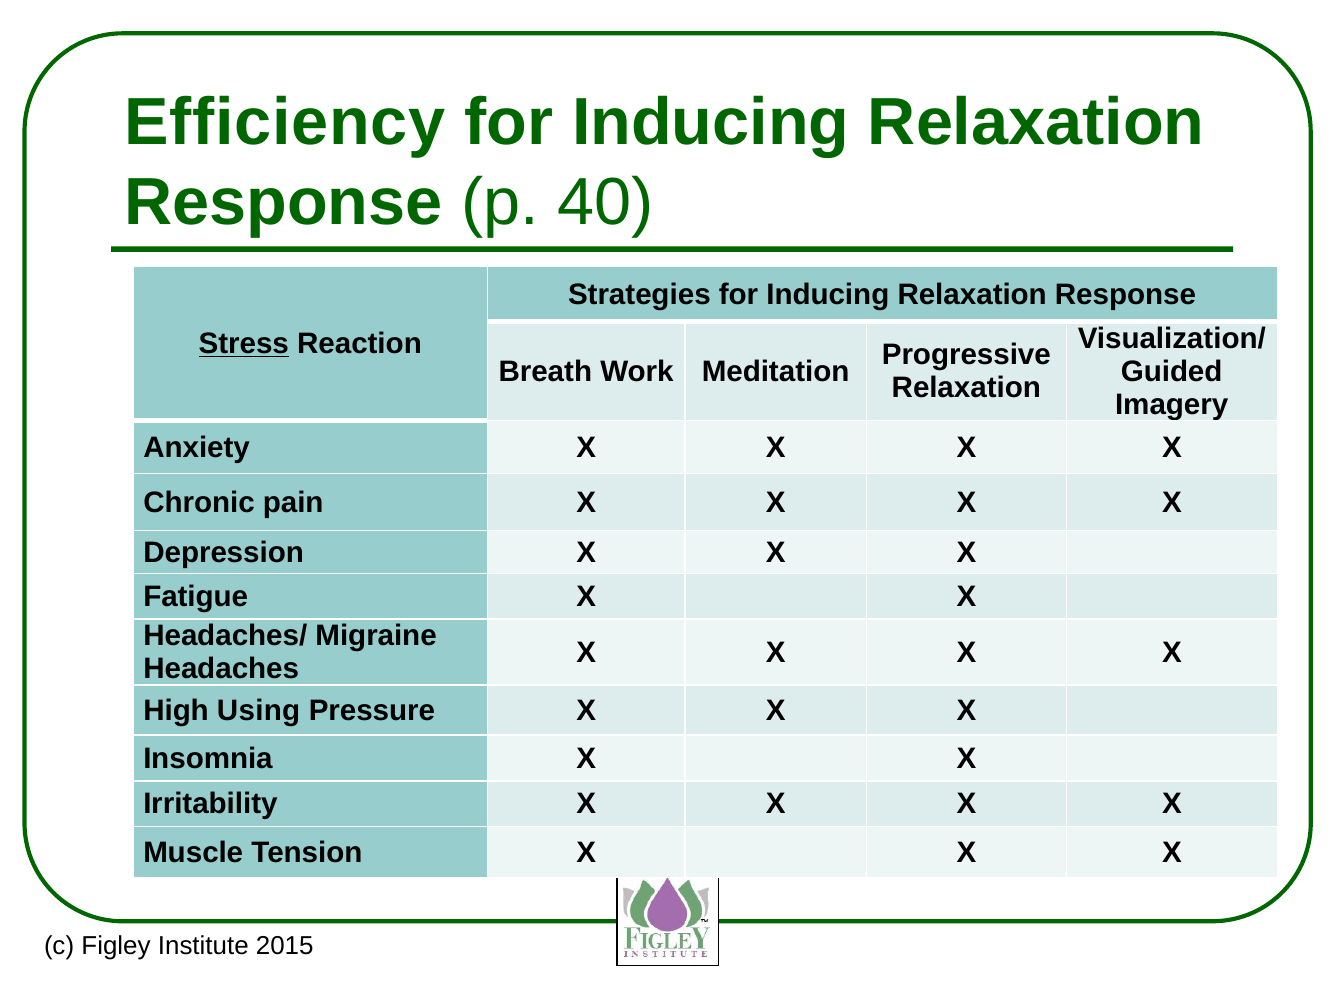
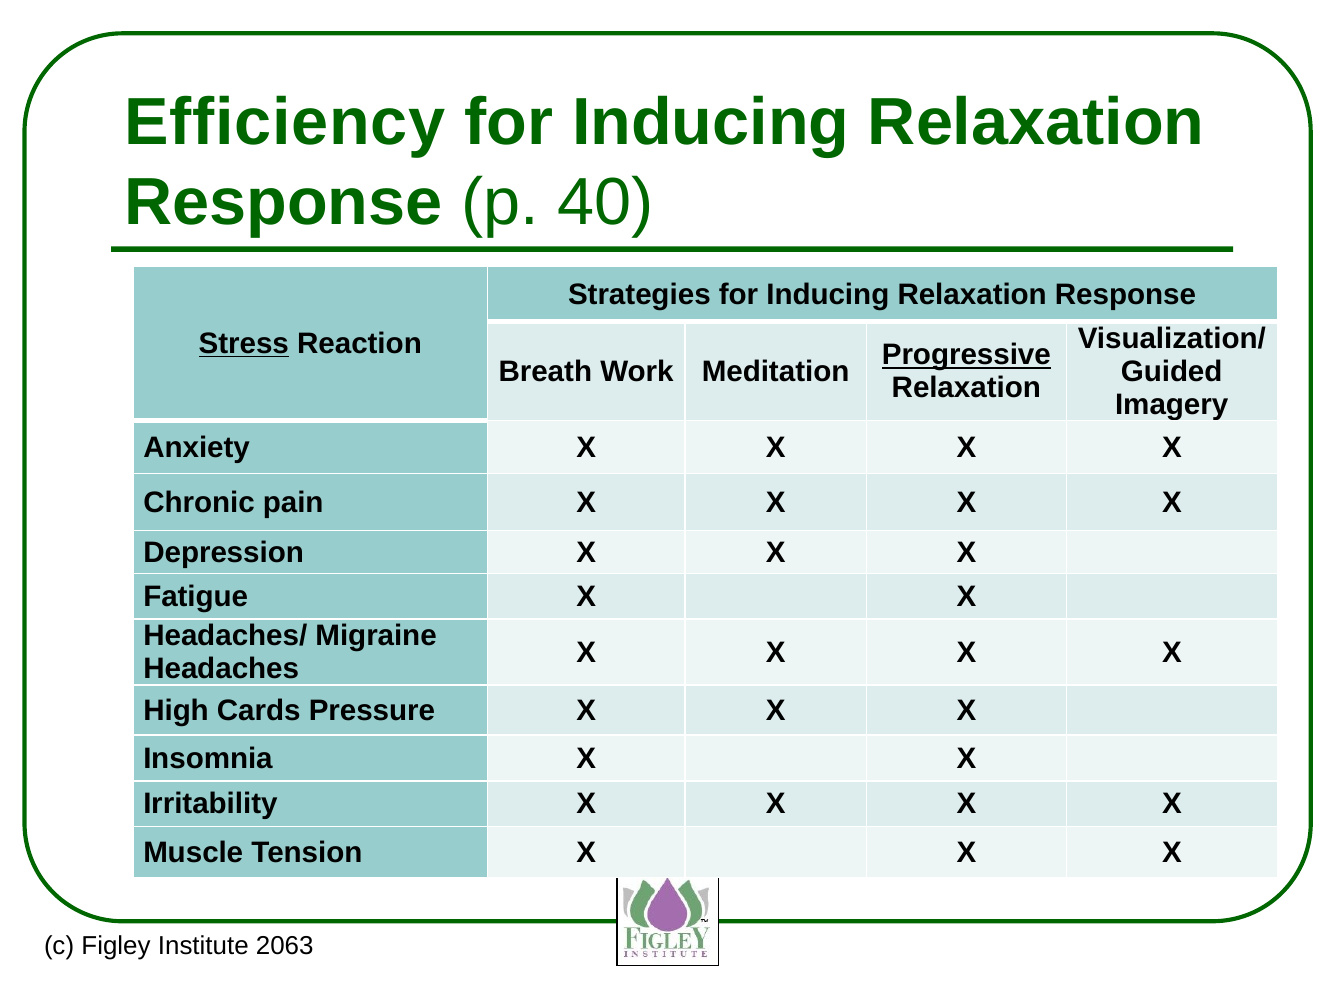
Progressive underline: none -> present
Using: Using -> Cards
2015: 2015 -> 2063
